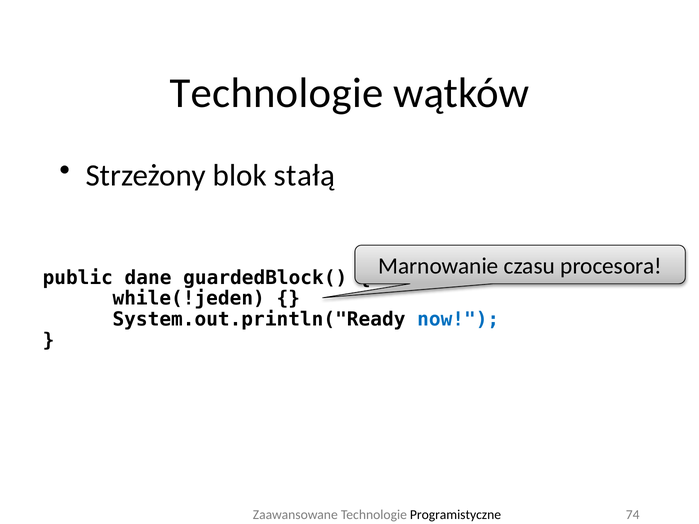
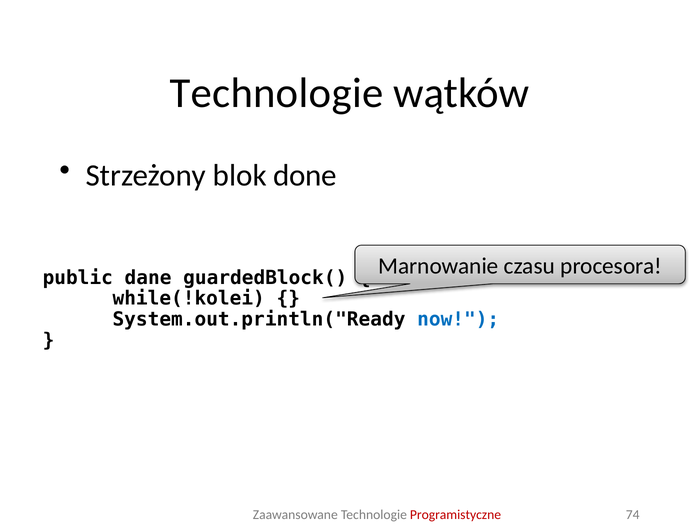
stałą: stałą -> done
while(!jeden: while(!jeden -> while(!kolei
Programistyczne colour: black -> red
